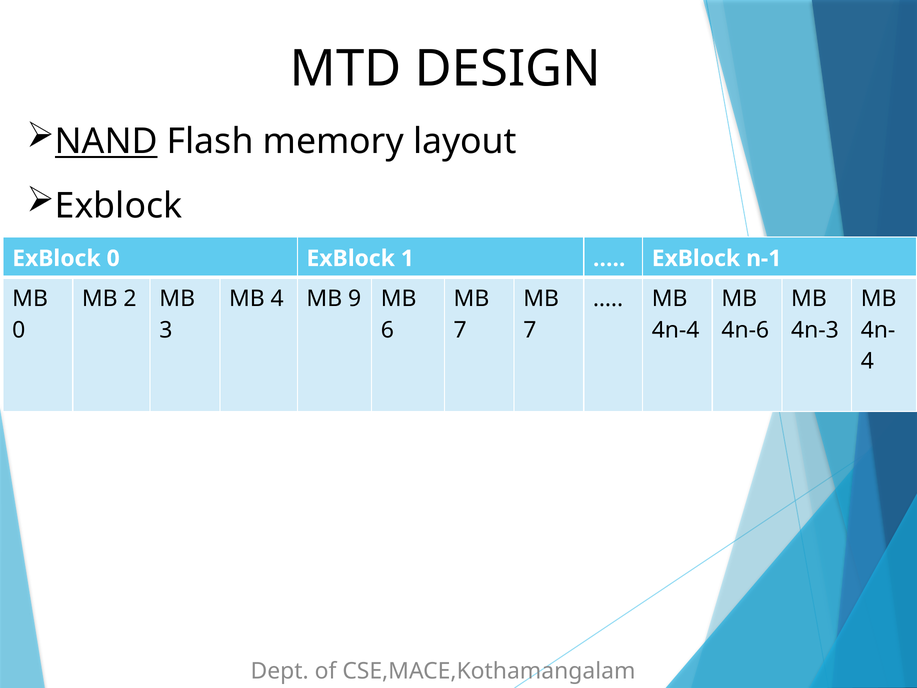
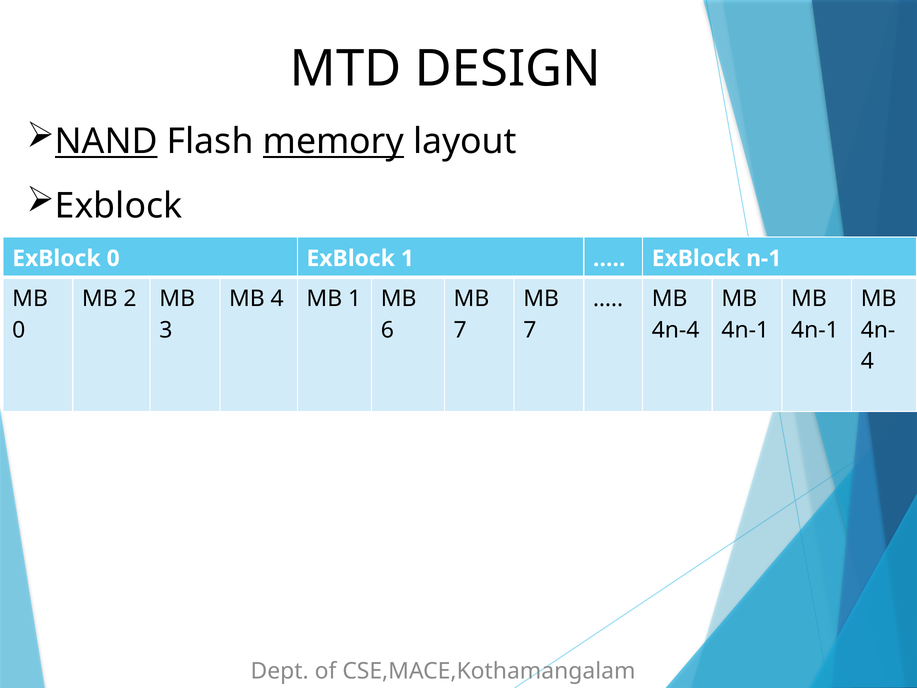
memory underline: none -> present
MB 9: 9 -> 1
4n-6 at (745, 330): 4n-6 -> 4n-1
4n-3 at (815, 330): 4n-3 -> 4n-1
